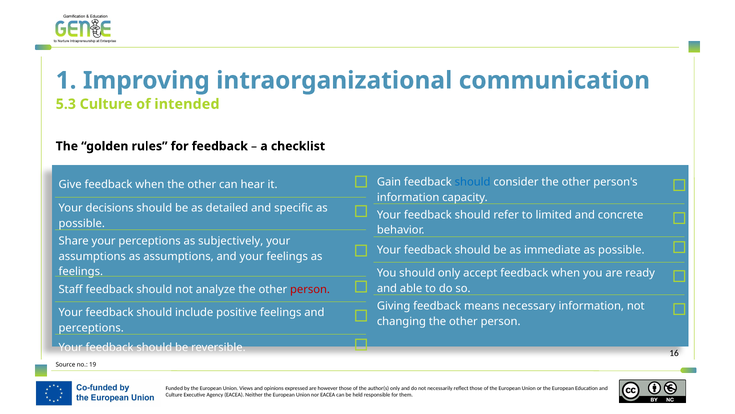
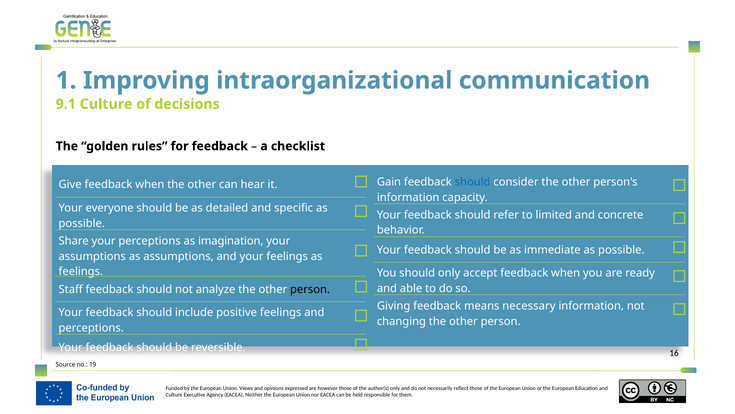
5.3: 5.3 -> 9.1
intended: intended -> decisions
decisions: decisions -> everyone
subjectively: subjectively -> imagination
person at (310, 289) colour: red -> black
